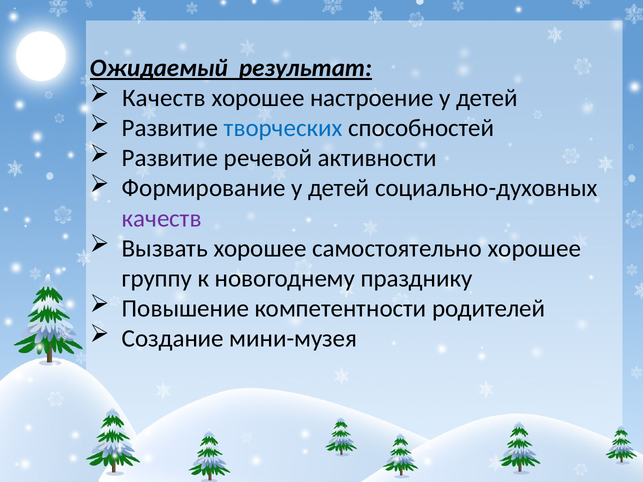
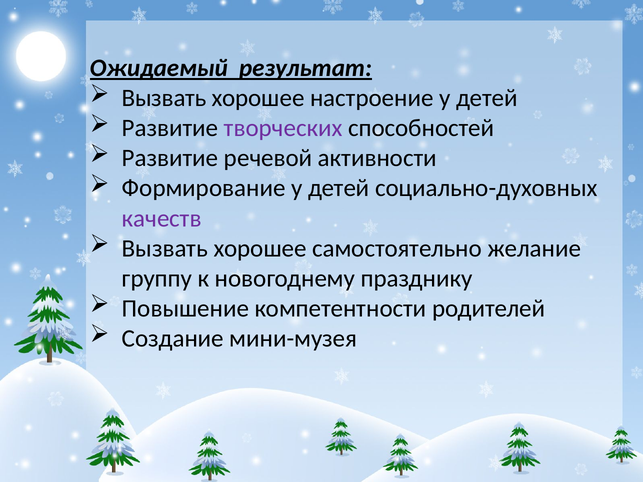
Качеств at (164, 98): Качеств -> Вызвать
творческих colour: blue -> purple
самостоятельно хорошее: хорошее -> желание
